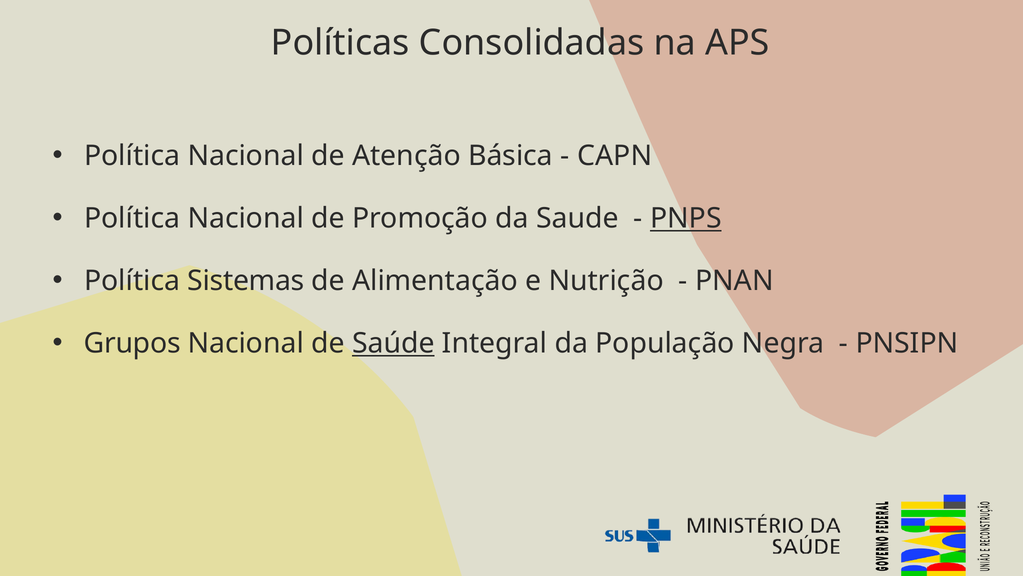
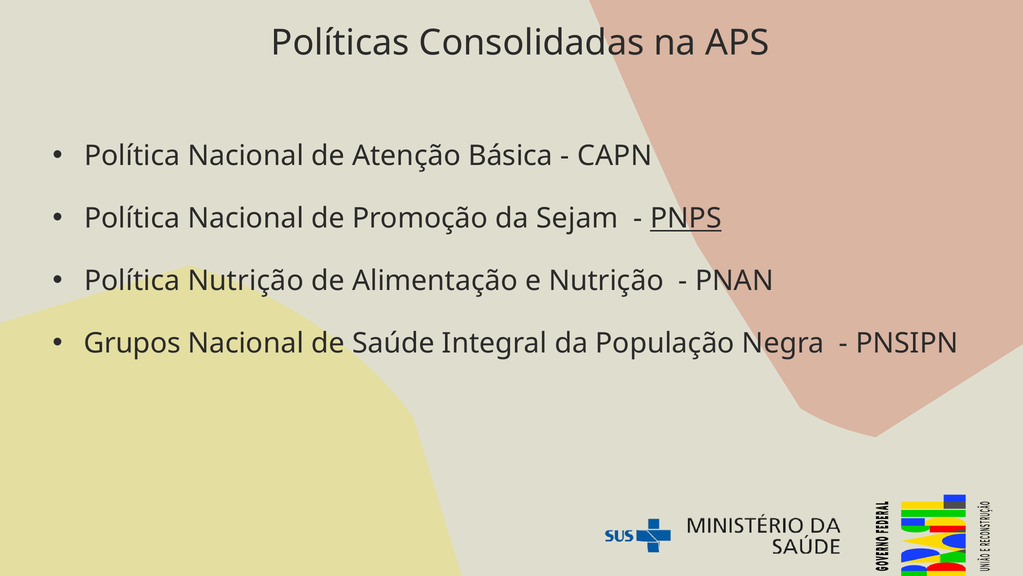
Saude: Saude -> Sejam
Política Sistemas: Sistemas -> Nutrição
Saúde underline: present -> none
